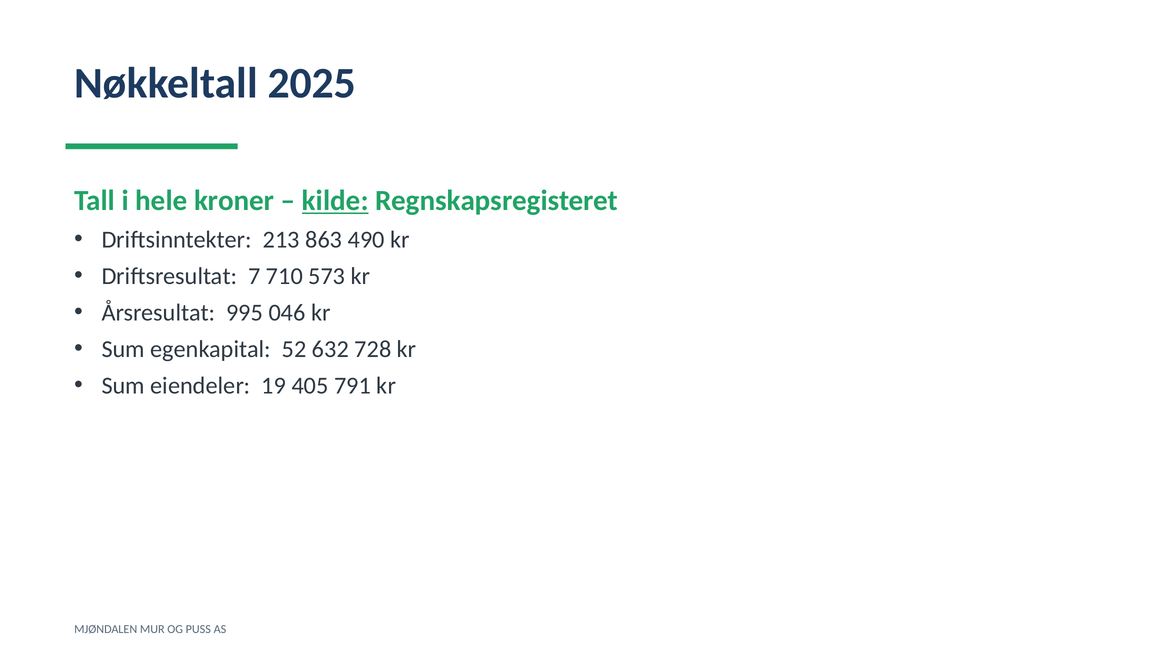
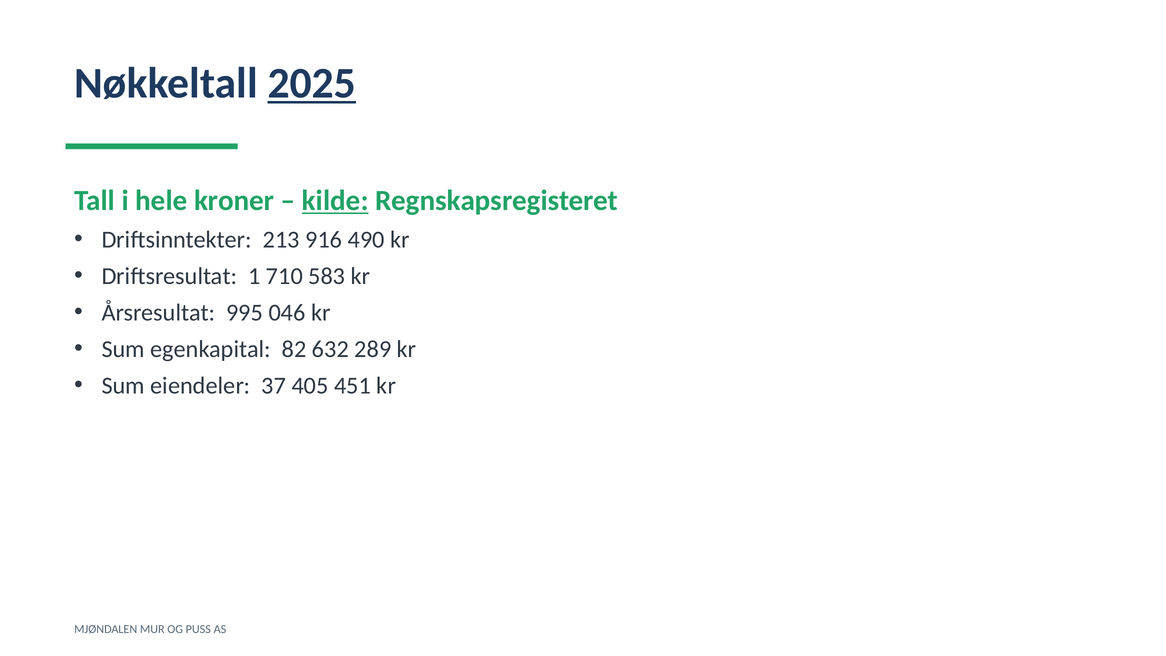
2025 underline: none -> present
863: 863 -> 916
7: 7 -> 1
573: 573 -> 583
52: 52 -> 82
728: 728 -> 289
19: 19 -> 37
791: 791 -> 451
